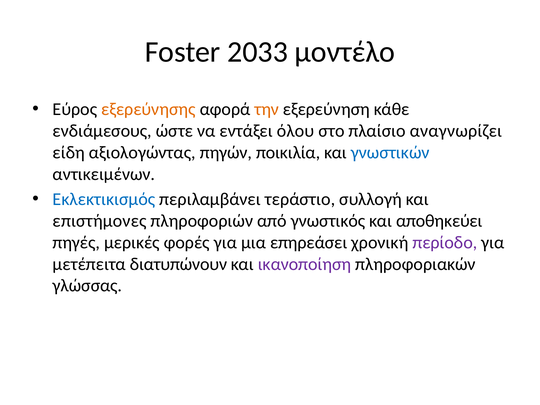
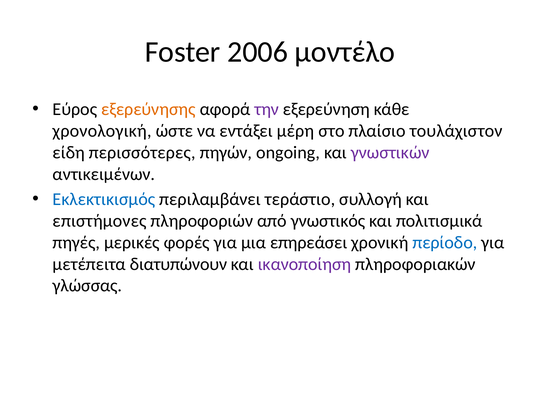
2033: 2033 -> 2006
την colour: orange -> purple
ενδιάμεσους: ενδιάμεσους -> χρονολογική
όλου: όλου -> μέρη
αναγνωρίζει: αναγνωρίζει -> τουλάχιστον
αξιολογώντας: αξιολογώντας -> περισσότερες
ποικιλία: ποικιλία -> ongoing
γνωστικών colour: blue -> purple
αποθηκεύει: αποθηκεύει -> πολιτισμικά
περίοδο colour: purple -> blue
